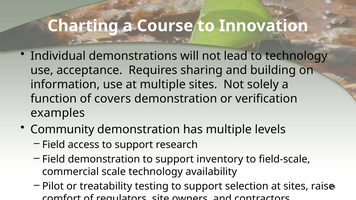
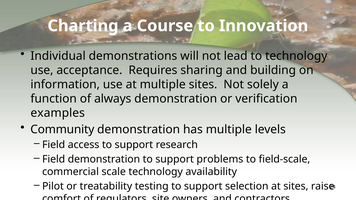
covers: covers -> always
inventory: inventory -> problems
